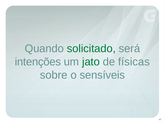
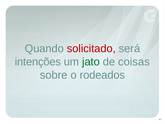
solicitado colour: green -> red
físicas: físicas -> coisas
sensíveis: sensíveis -> rodeados
